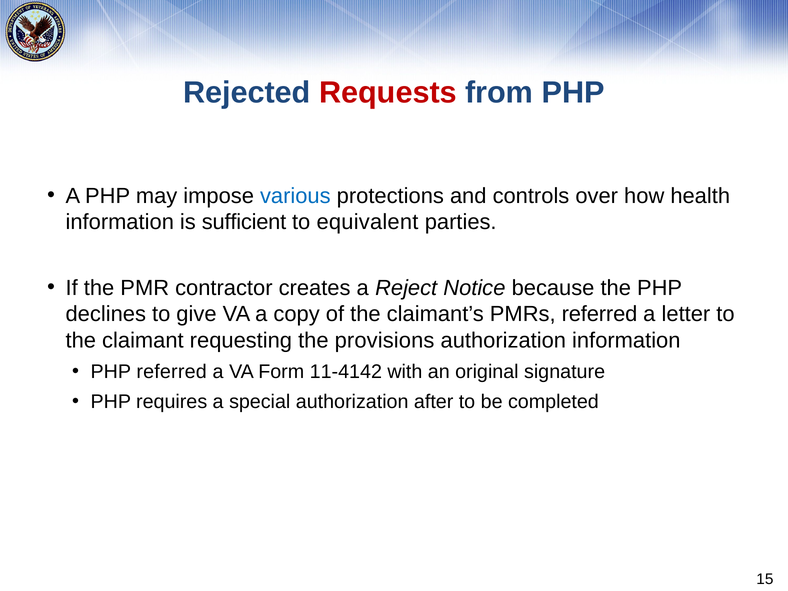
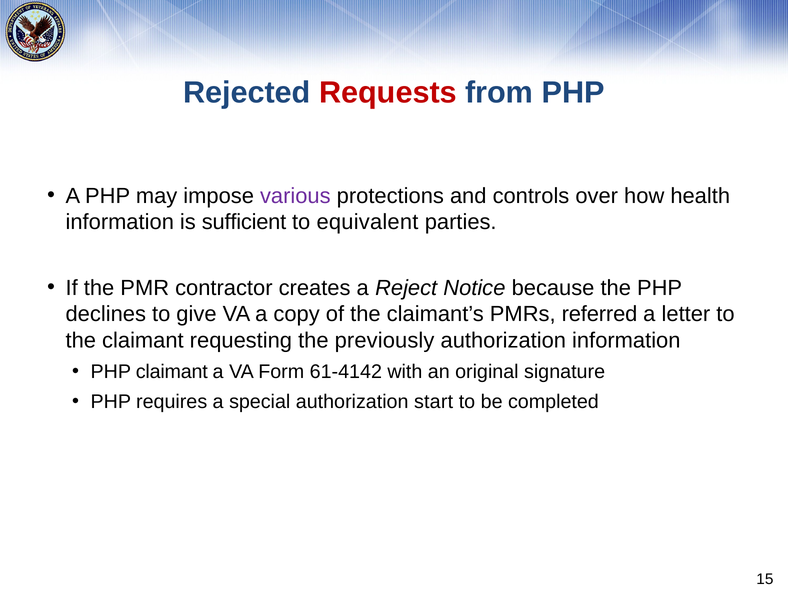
various colour: blue -> purple
provisions: provisions -> previously
PHP referred: referred -> claimant
11-4142: 11-4142 -> 61-4142
after: after -> start
